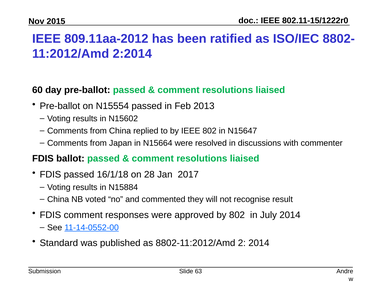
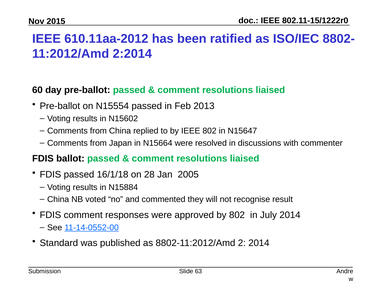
809.11aa-2012: 809.11aa-2012 -> 610.11aa-2012
2017: 2017 -> 2005
